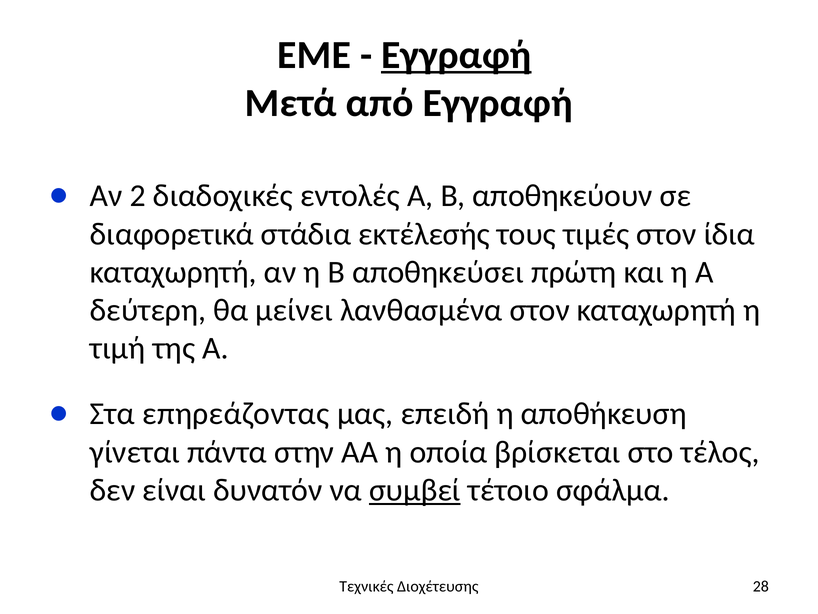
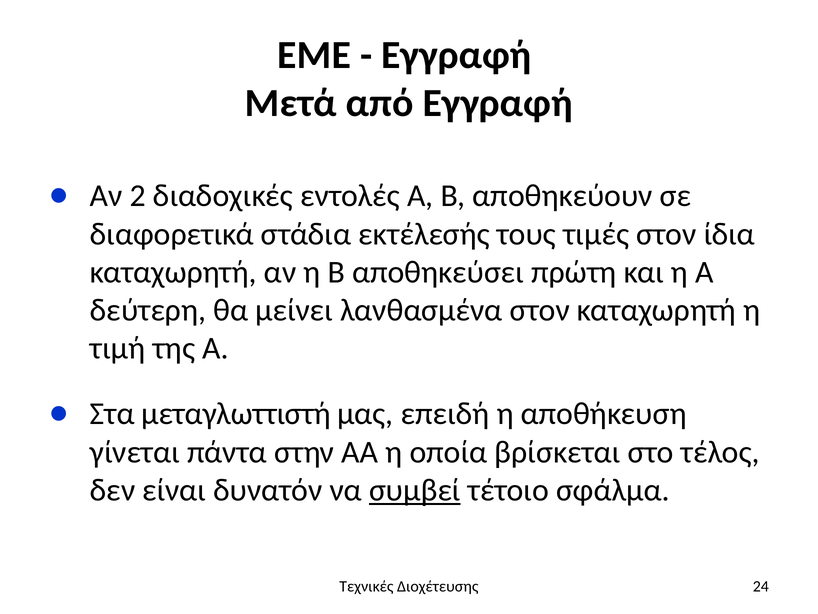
Εγγραφή at (456, 55) underline: present -> none
επηρεάζοντας: επηρεάζοντας -> μεταγλωττιστή
28: 28 -> 24
